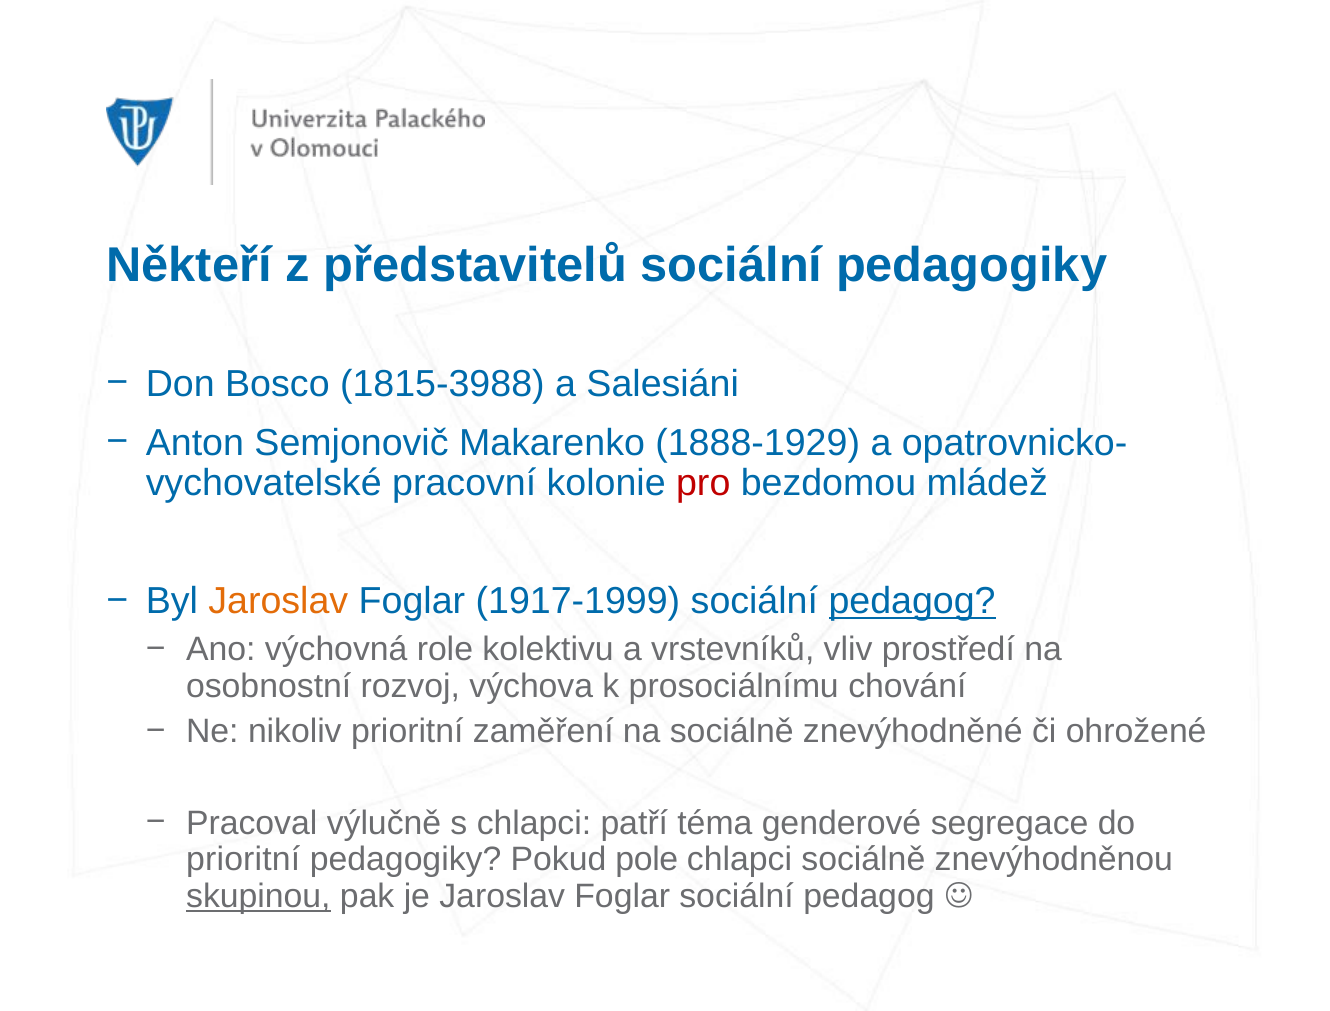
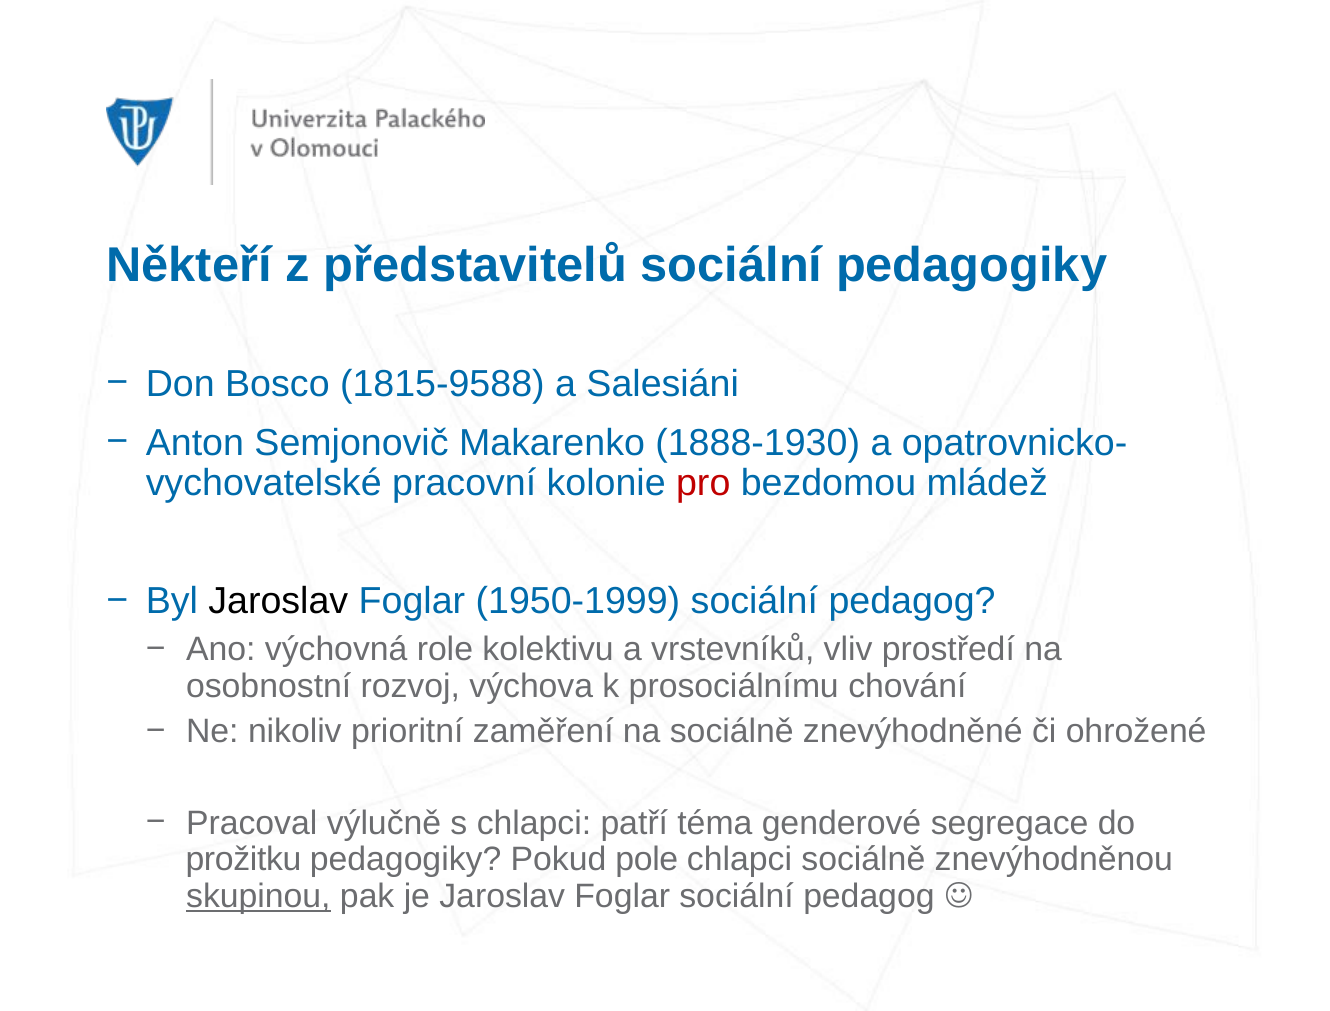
1815-3988: 1815-3988 -> 1815-9588
1888-1929: 1888-1929 -> 1888-1930
Jaroslav at (278, 602) colour: orange -> black
1917-1999: 1917-1999 -> 1950-1999
pedagog at (912, 602) underline: present -> none
prioritní at (243, 860): prioritní -> prožitku
